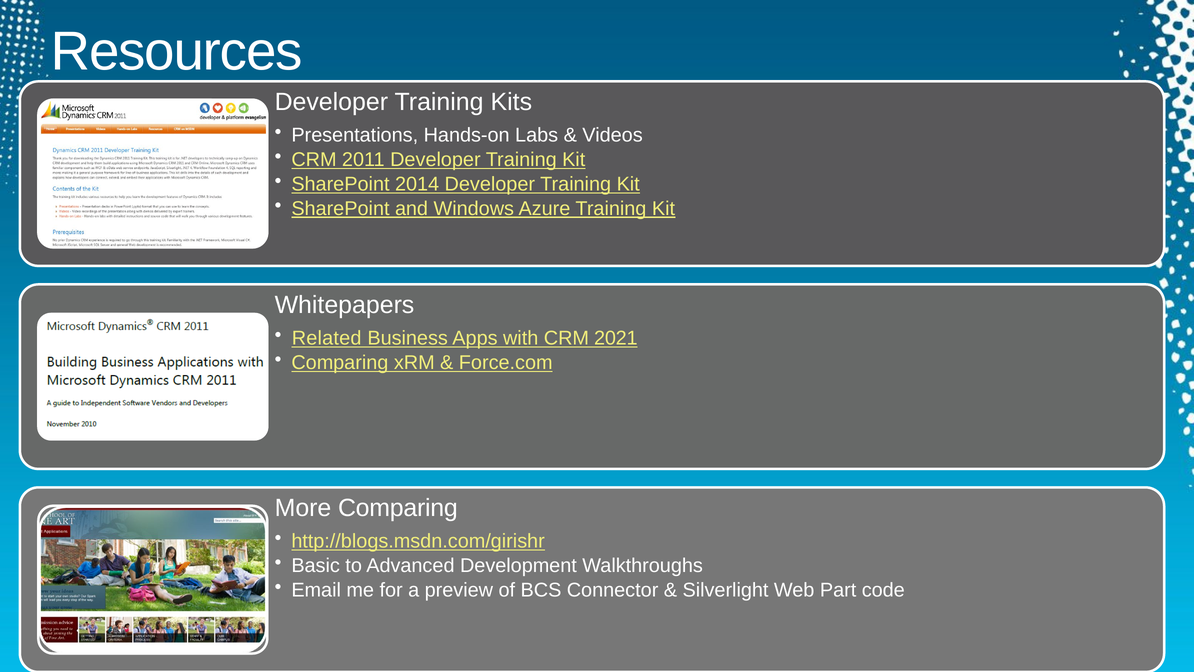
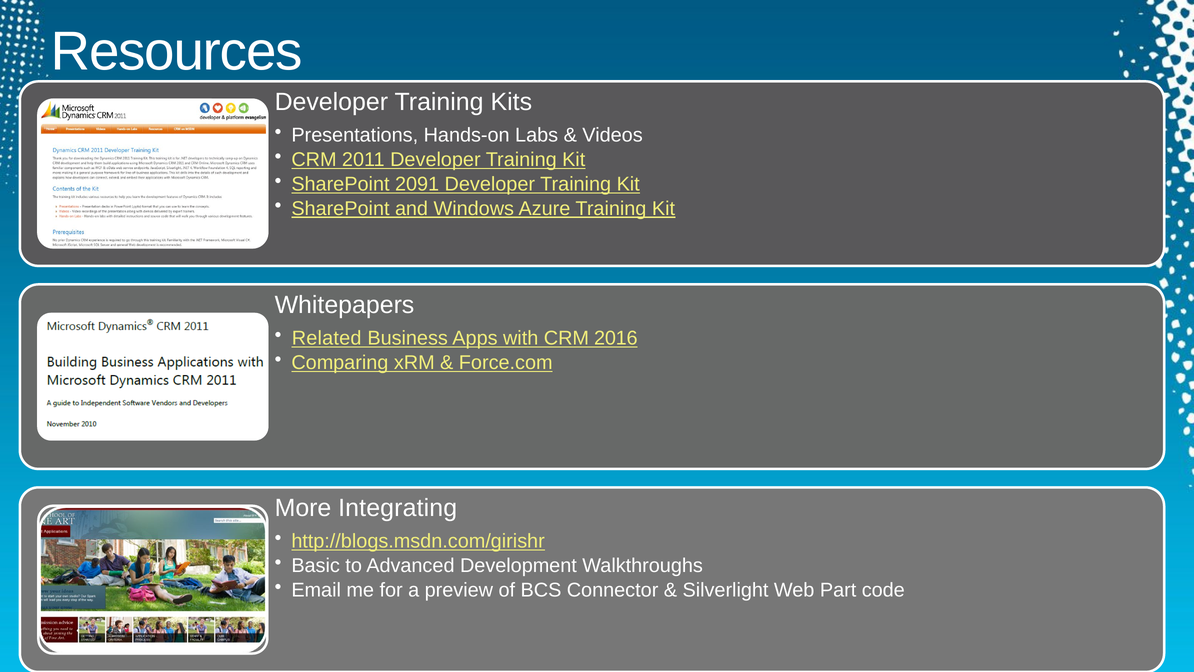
2014: 2014 -> 2091
2021: 2021 -> 2016
More Comparing: Comparing -> Integrating
